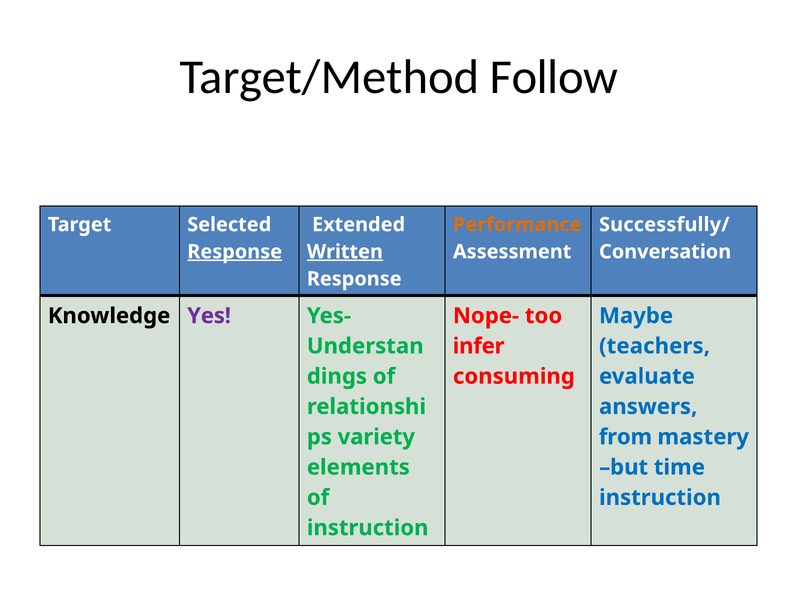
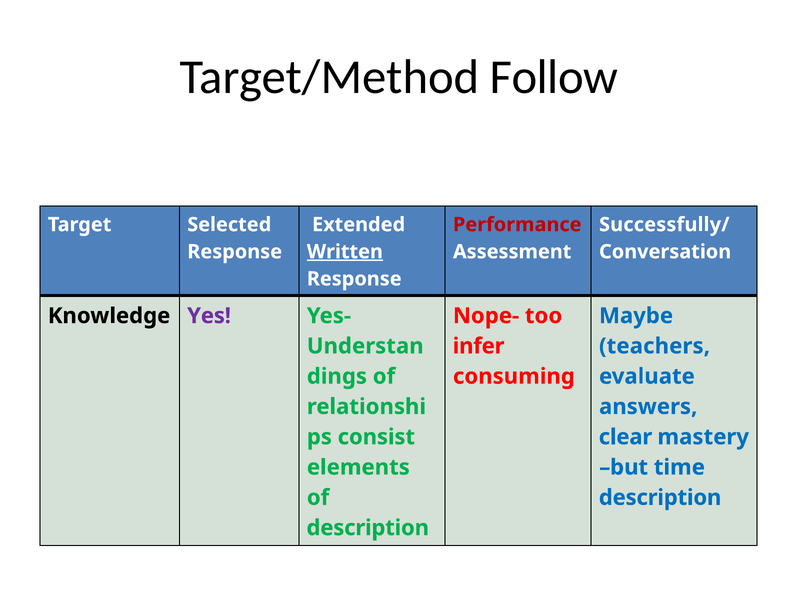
Performance colour: orange -> red
Response at (235, 252) underline: present -> none
variety: variety -> consist
from: from -> clear
instruction at (660, 497): instruction -> description
instruction at (368, 528): instruction -> description
